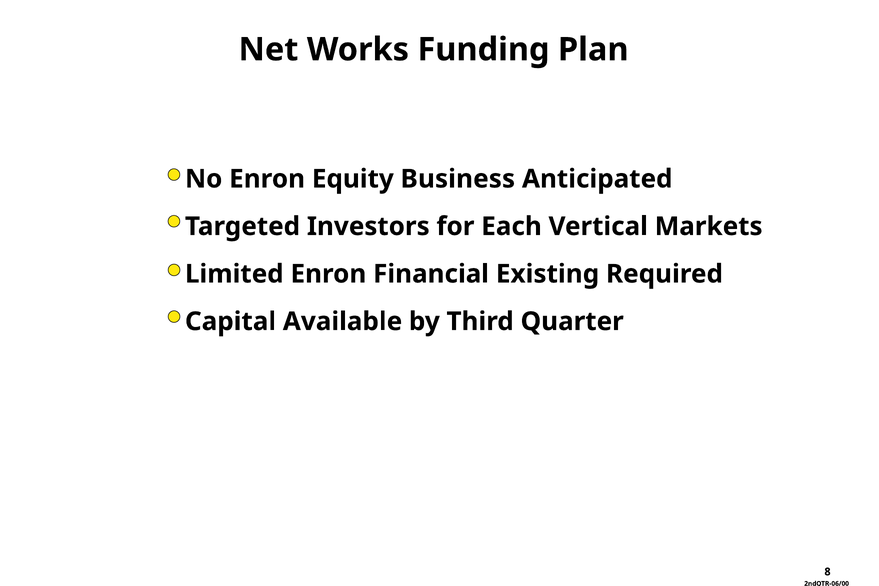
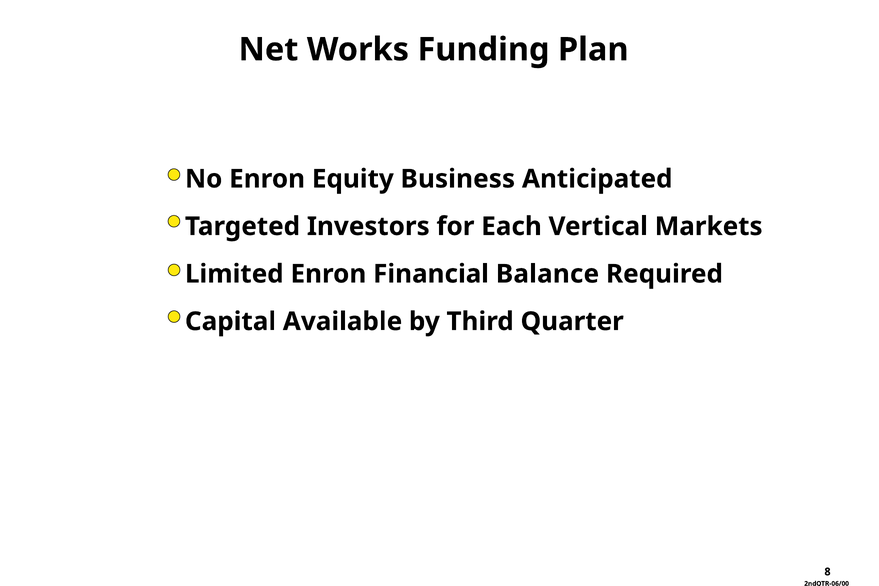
Existing: Existing -> Balance
